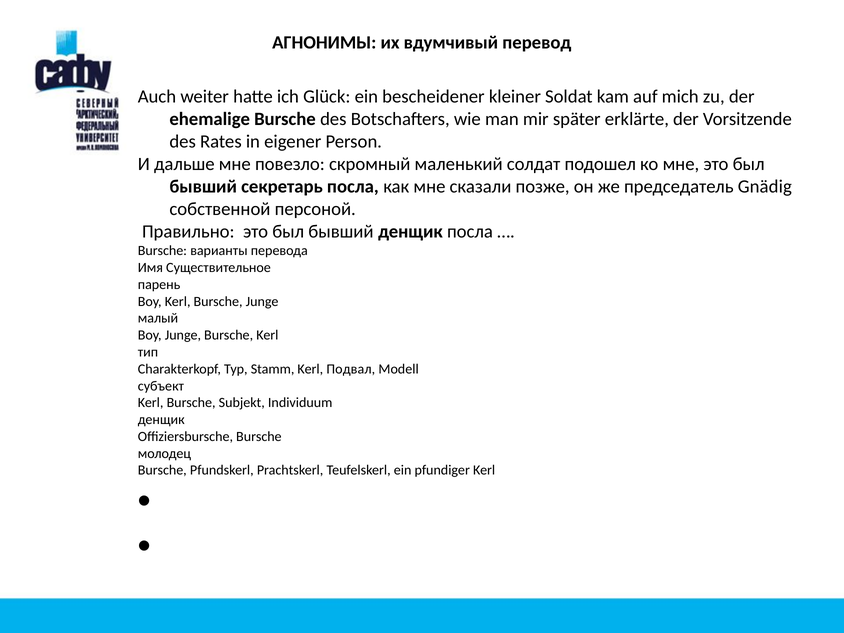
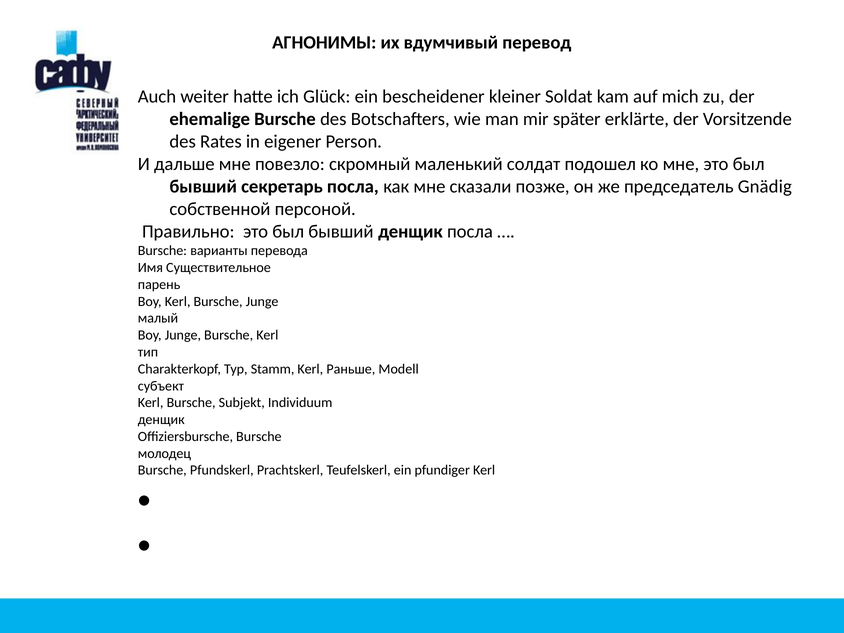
Подвал: Подвал -> Раньше
